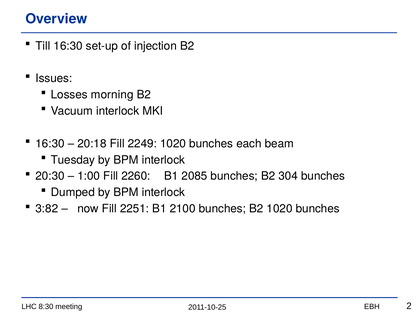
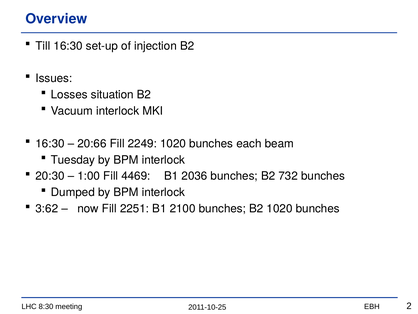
morning: morning -> situation
20:18: 20:18 -> 20:66
2260: 2260 -> 4469
2085: 2085 -> 2036
304: 304 -> 732
3:82: 3:82 -> 3:62
